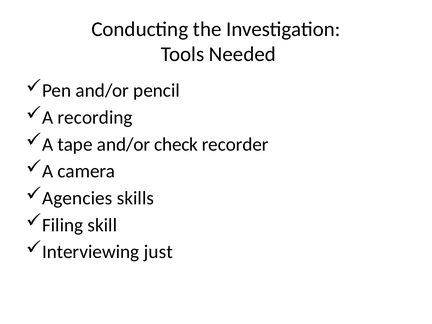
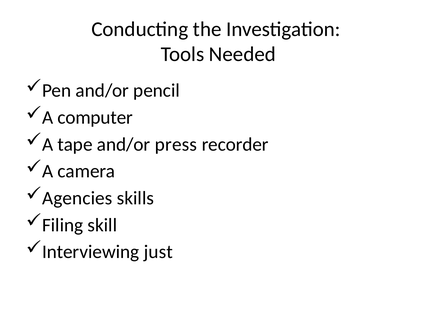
recording: recording -> computer
check: check -> press
